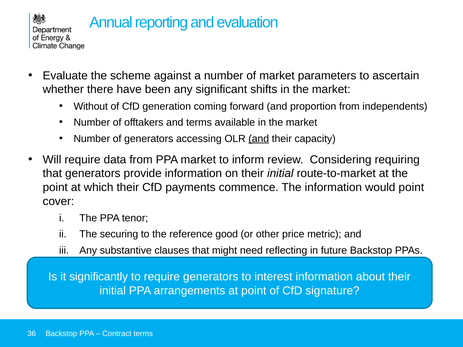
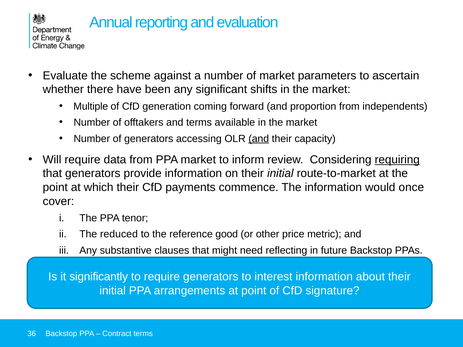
Without: Without -> Multiple
requiring underline: none -> present
would point: point -> once
securing: securing -> reduced
